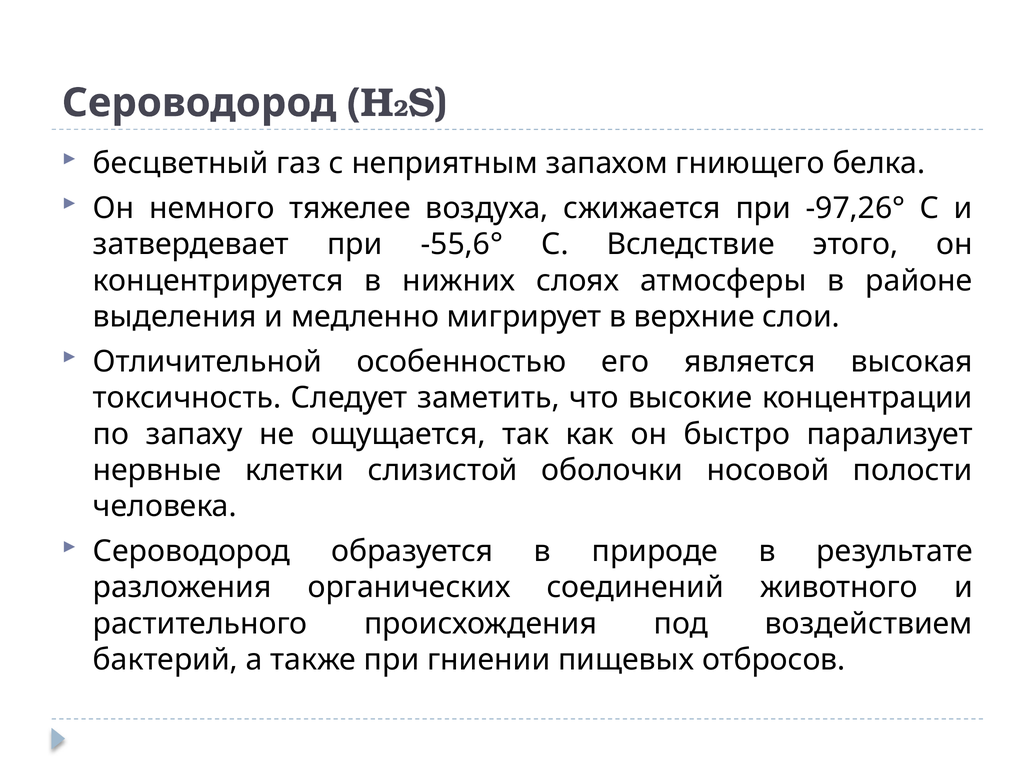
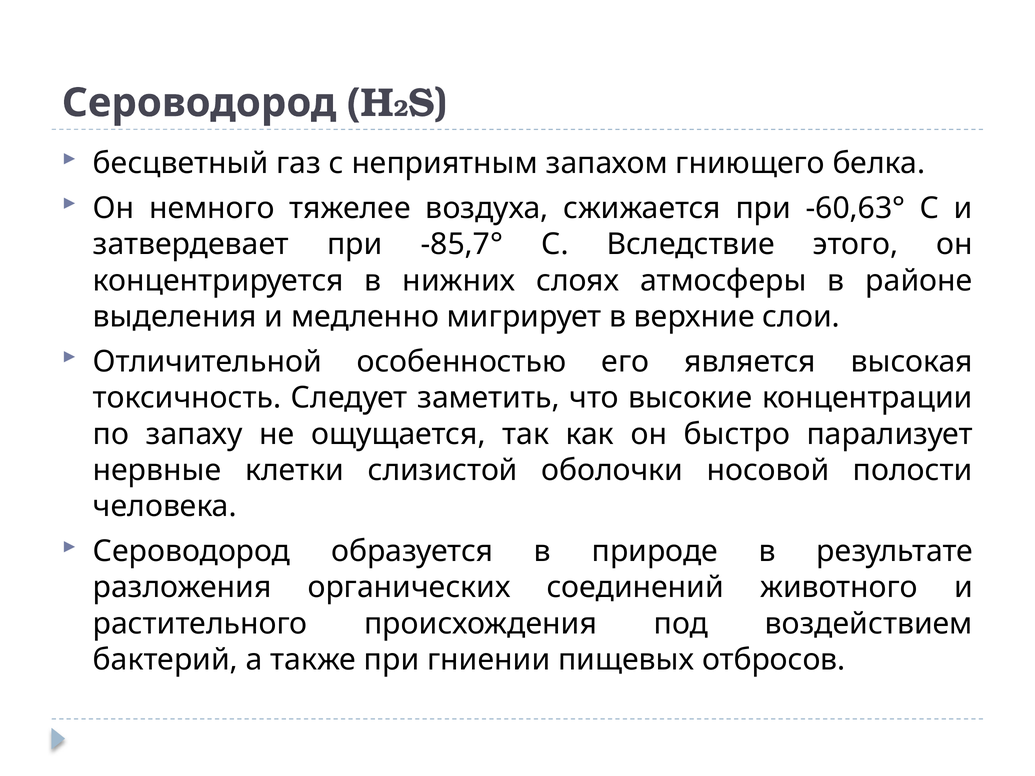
-97,26°: -97,26° -> -60,63°
-55,6°: -55,6° -> -85,7°
